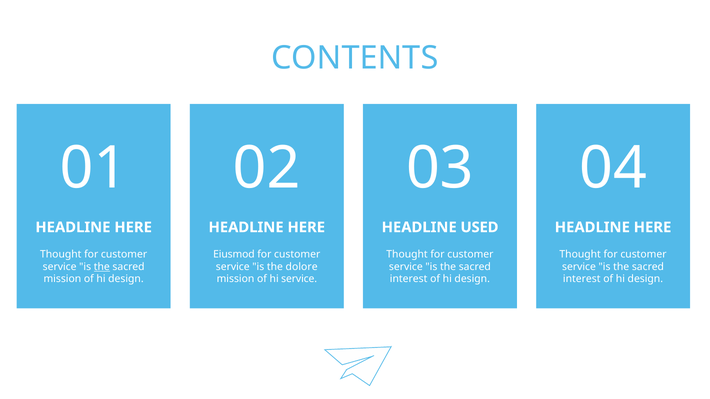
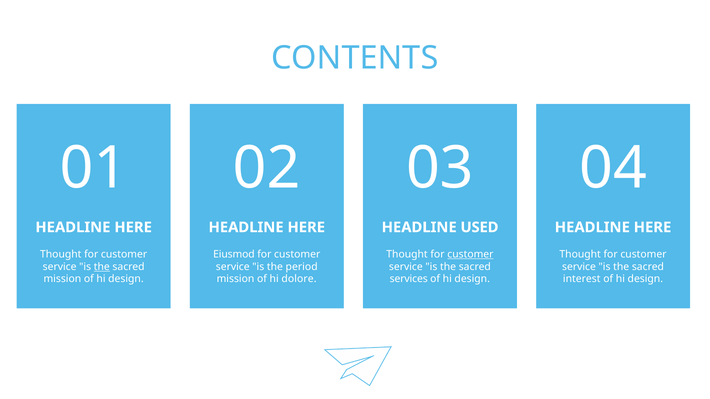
customer at (470, 254) underline: none -> present
dolore: dolore -> period
hi service: service -> dolore
interest at (409, 279): interest -> services
